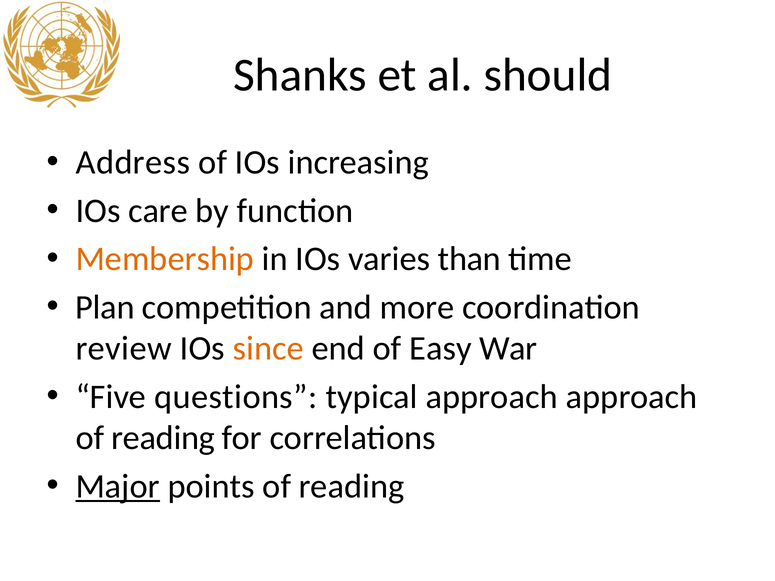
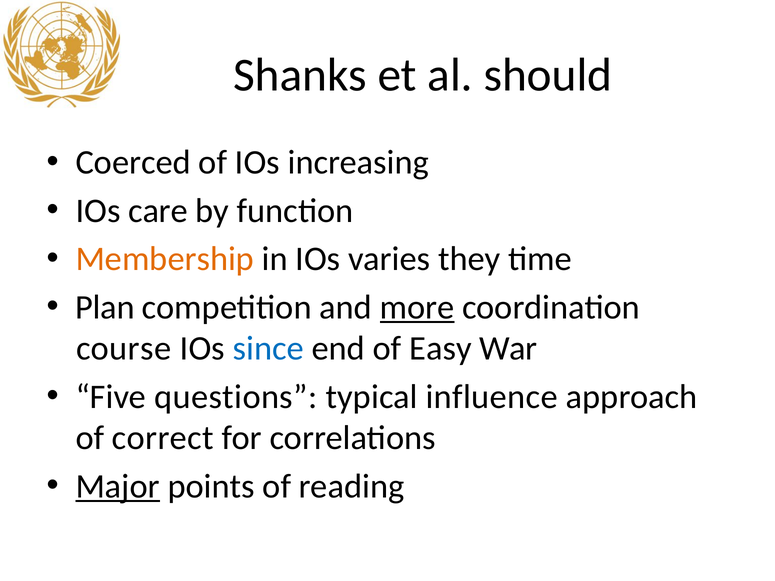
Address: Address -> Coerced
than: than -> they
more underline: none -> present
review: review -> course
since colour: orange -> blue
typical approach: approach -> influence
reading at (163, 438): reading -> correct
